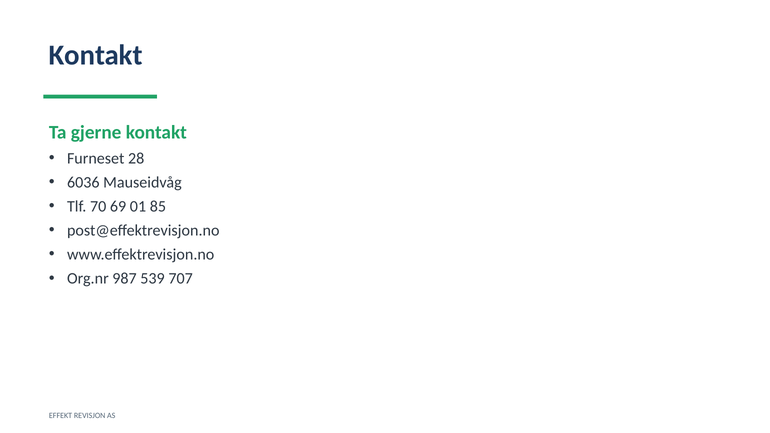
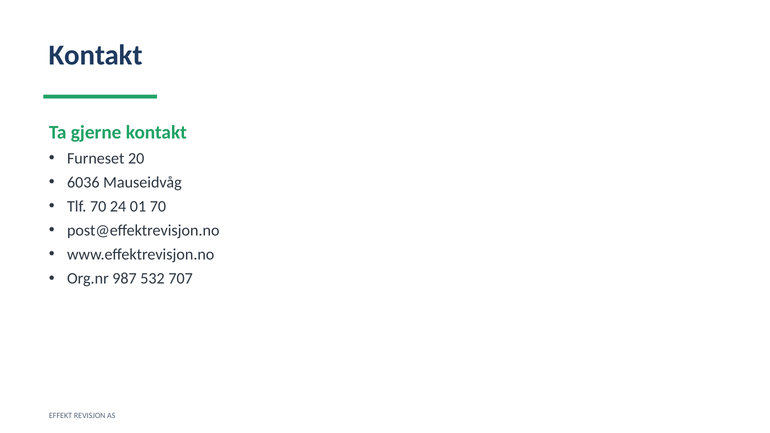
28: 28 -> 20
69: 69 -> 24
01 85: 85 -> 70
539: 539 -> 532
